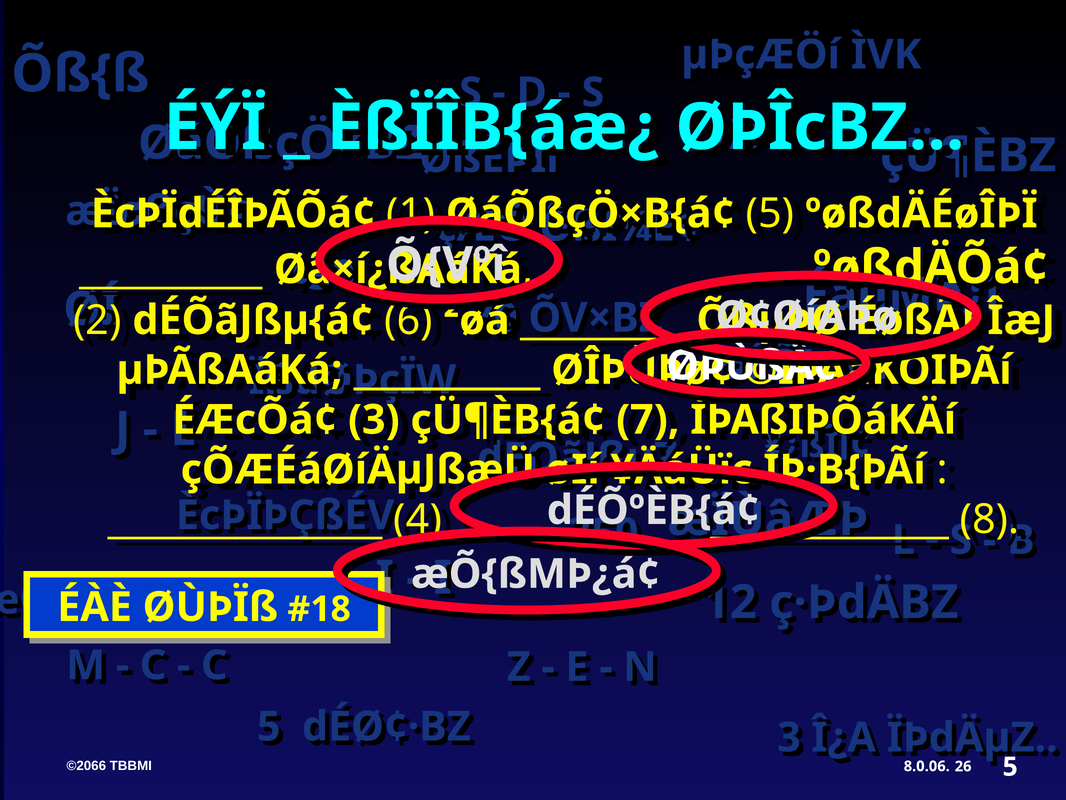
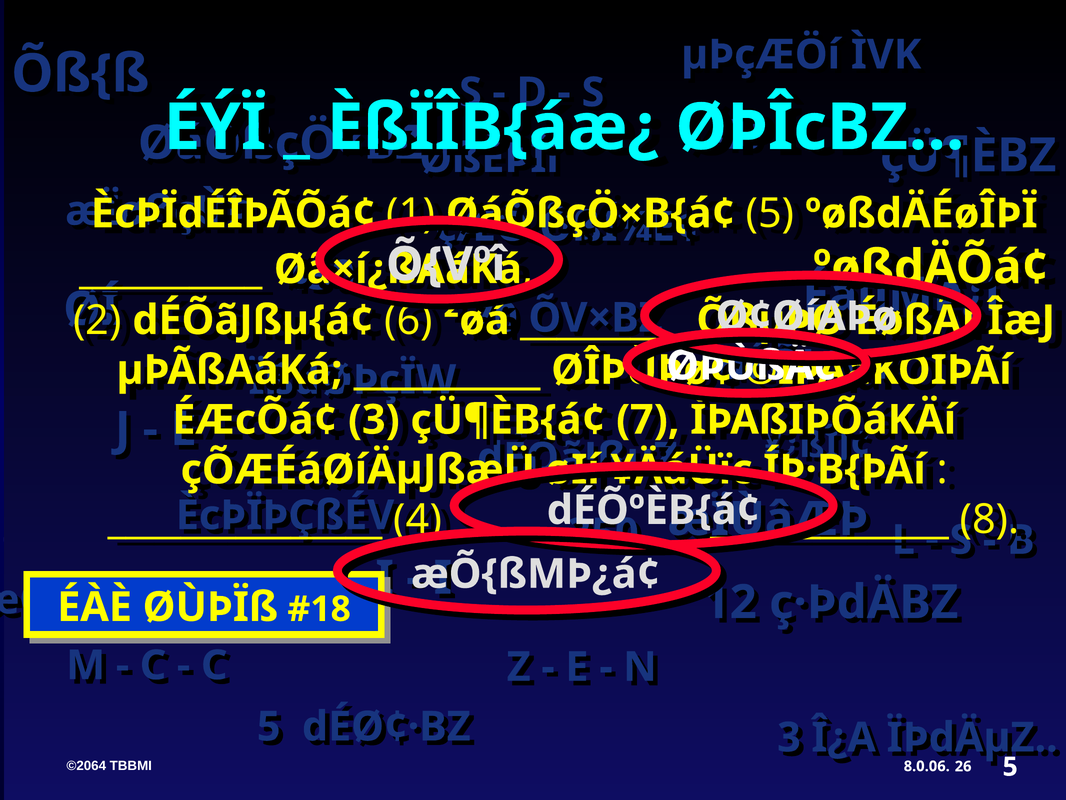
©2066: ©2066 -> ©2064
